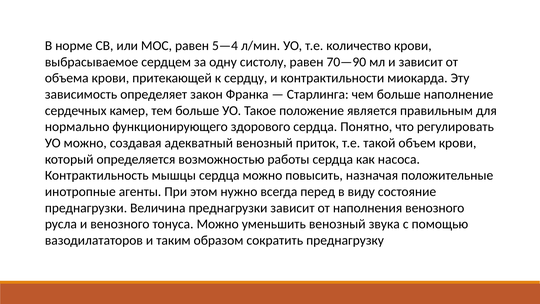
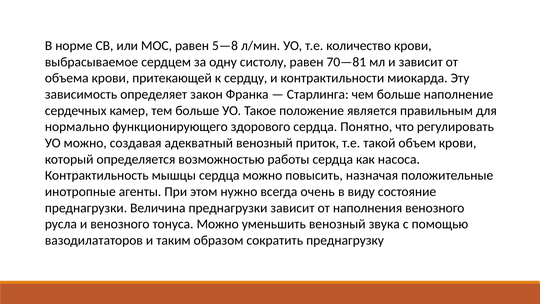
5—4: 5—4 -> 5—8
70—90: 70—90 -> 70—81
перед: перед -> очень
